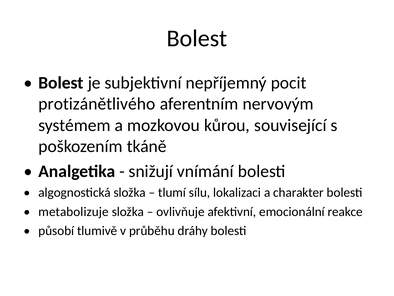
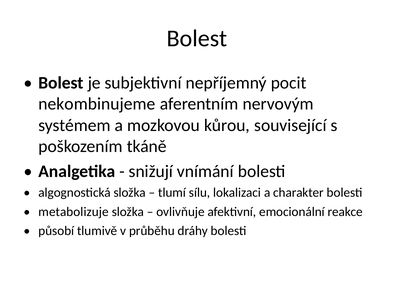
protizánětlivého: protizánětlivého -> nekombinujeme
